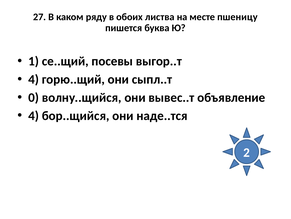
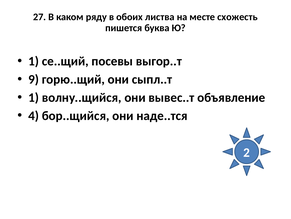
пшеницу: пшеницу -> схожесть
4 at (34, 79): 4 -> 9
0 at (34, 97): 0 -> 1
